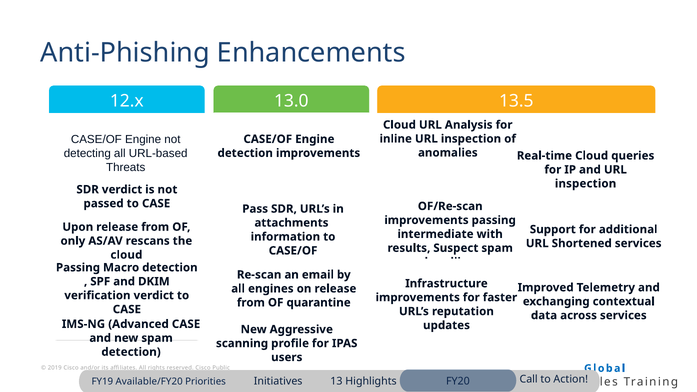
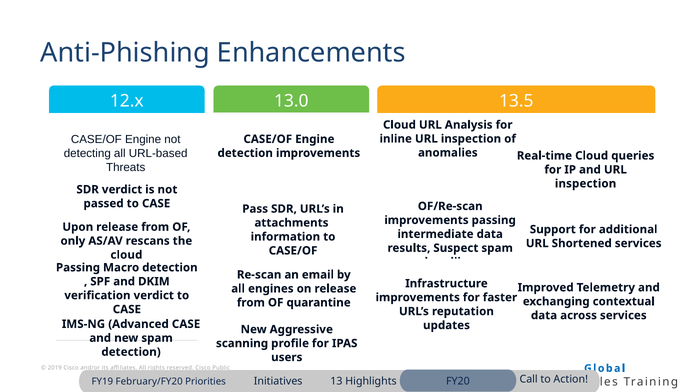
intermediate with: with -> data
Available/FY20: Available/FY20 -> February/FY20
